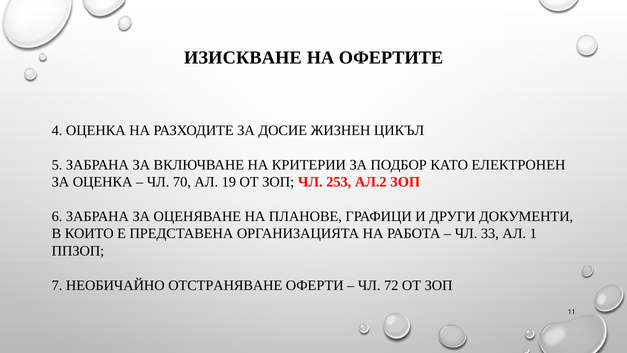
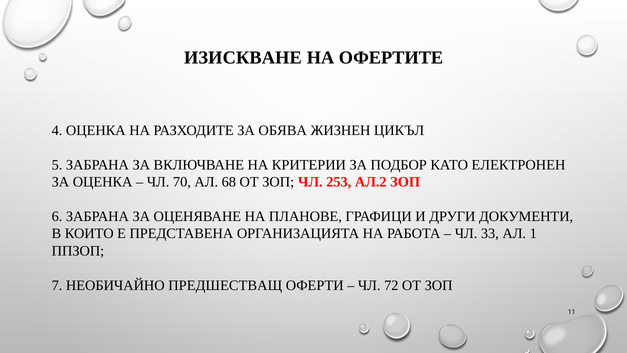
ДОСИЕ: ДОСИЕ -> ОБЯВА
19: 19 -> 68
ОТСТРАНЯВАНЕ: ОТСТРАНЯВАНЕ -> ПРЕДШЕСТВАЩ
